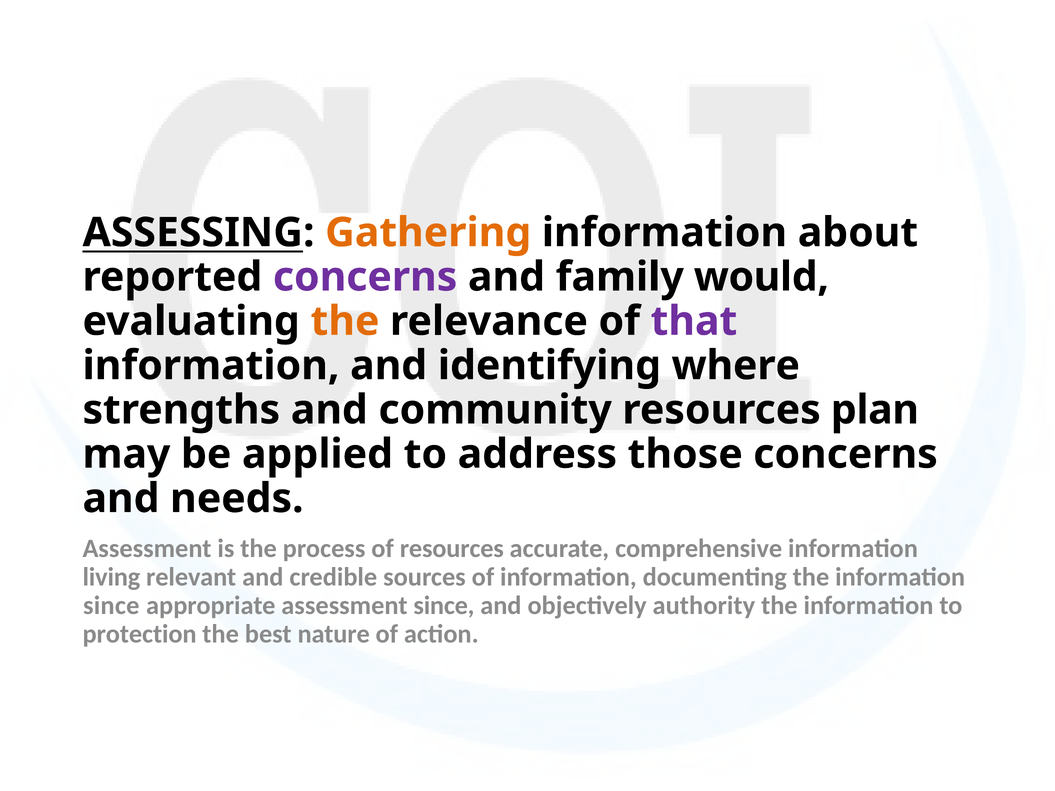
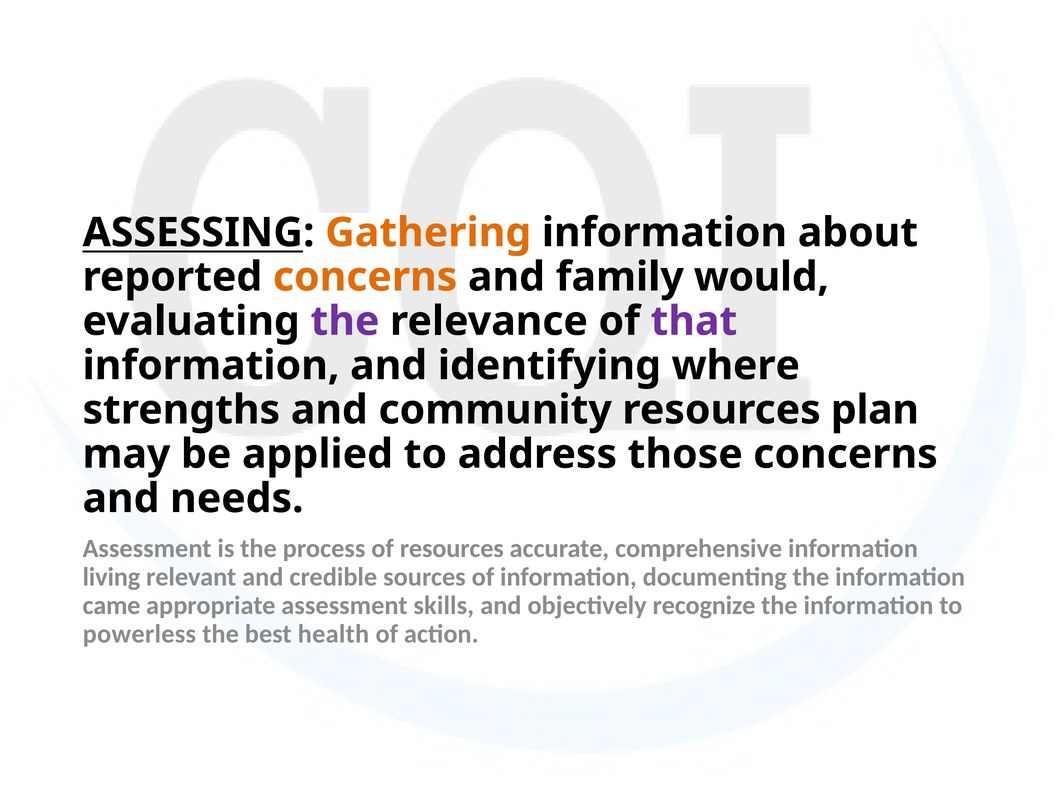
concerns at (365, 277) colour: purple -> orange
the at (345, 321) colour: orange -> purple
since at (111, 606): since -> came
assessment since: since -> skills
authority: authority -> recognize
protection: protection -> powerless
nature: nature -> health
